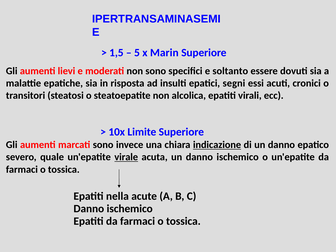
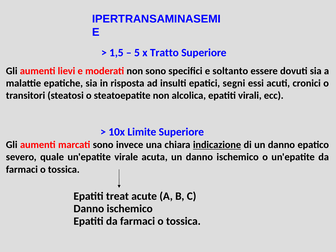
Marin: Marin -> Tratto
virale underline: present -> none
nella: nella -> treat
